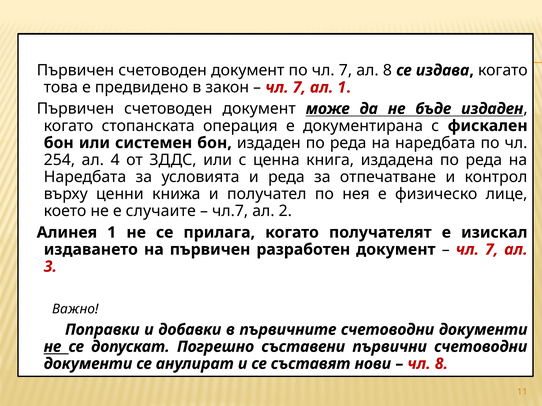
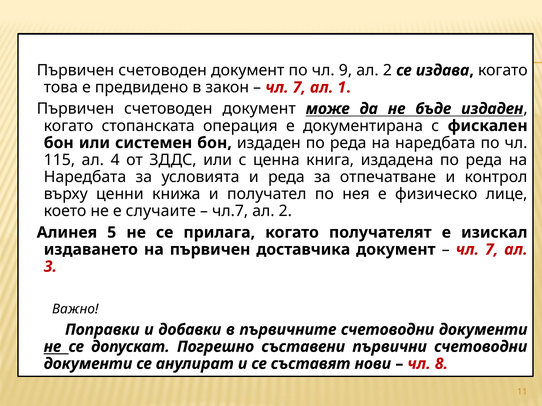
по чл 7: 7 -> 9
8 at (387, 70): 8 -> 2
254: 254 -> 115
Алинея 1: 1 -> 5
разработен: разработен -> доставчика
